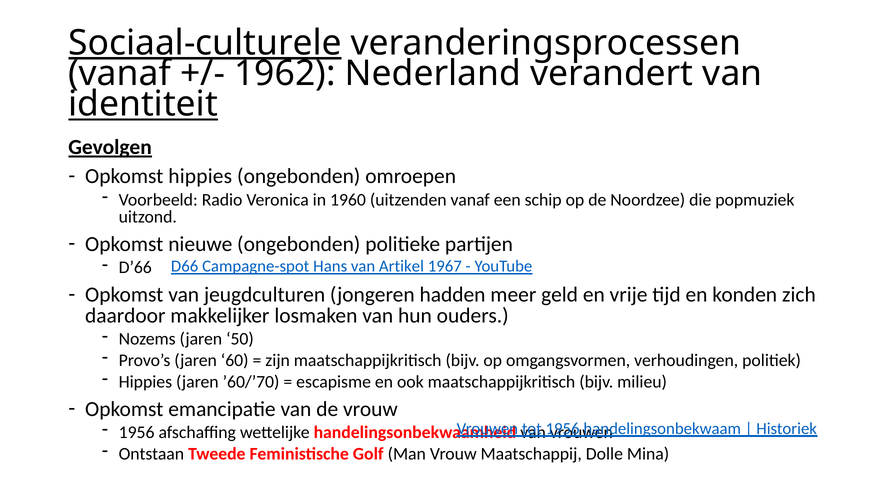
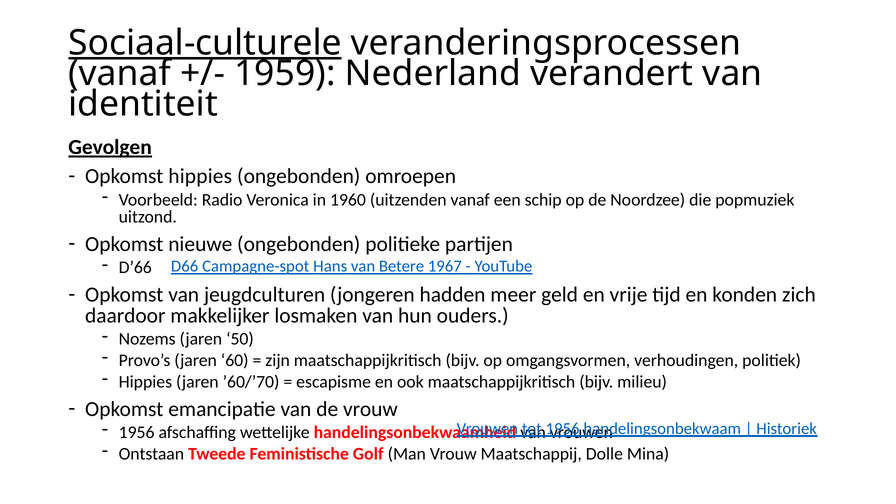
1962: 1962 -> 1959
identiteit underline: present -> none
Artikel: Artikel -> Betere
